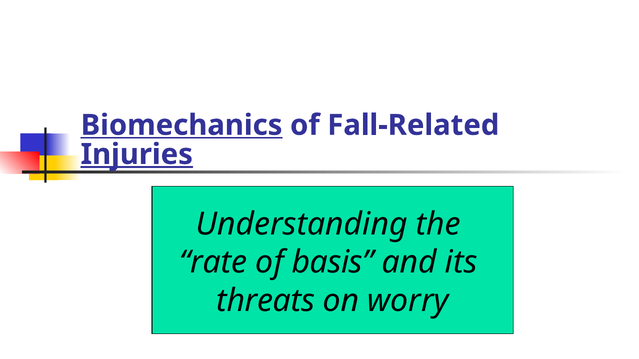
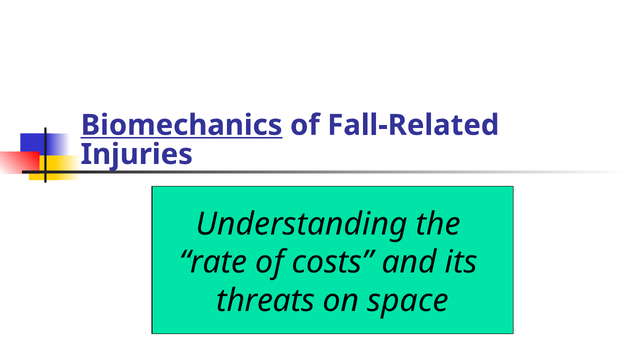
Injuries underline: present -> none
basis: basis -> costs
worry: worry -> space
